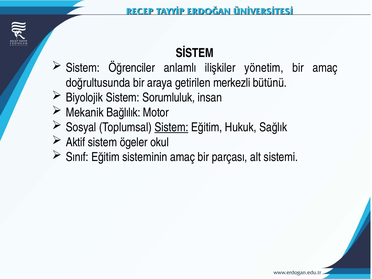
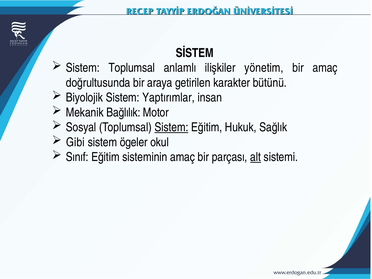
Sistem Öğrenciler: Öğrenciler -> Toplumsal
merkezli: merkezli -> karakter
Sorumluluk: Sorumluluk -> Yaptırımlar
Aktif: Aktif -> Gibi
alt underline: none -> present
